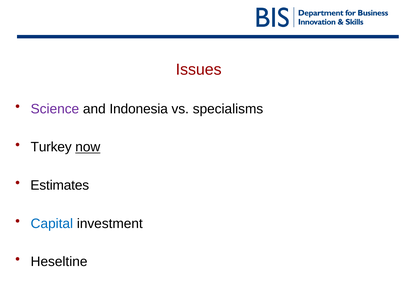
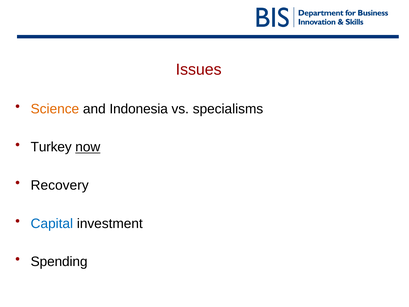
Science colour: purple -> orange
Estimates: Estimates -> Recovery
Heseltine: Heseltine -> Spending
